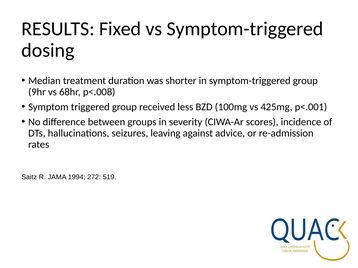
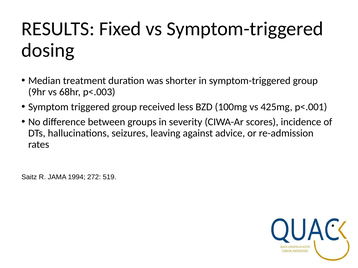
p<.008: p<.008 -> p<.003
